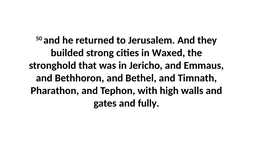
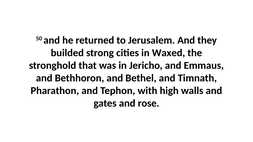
fully: fully -> rose
